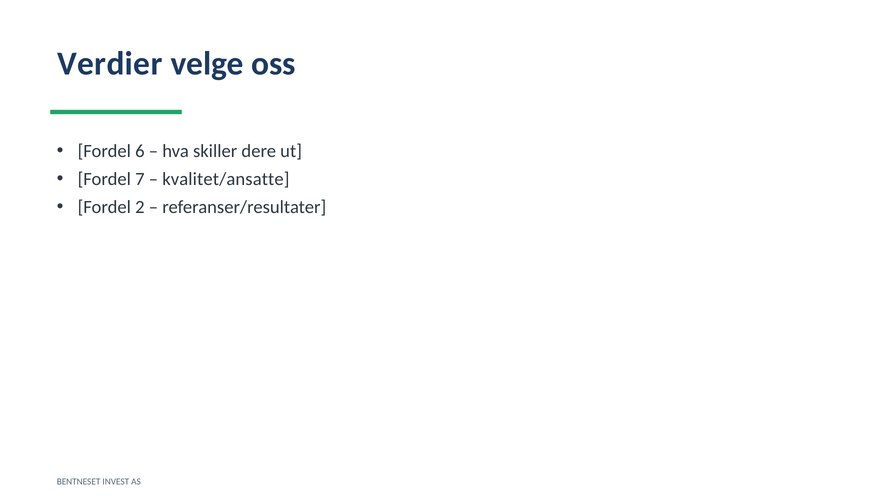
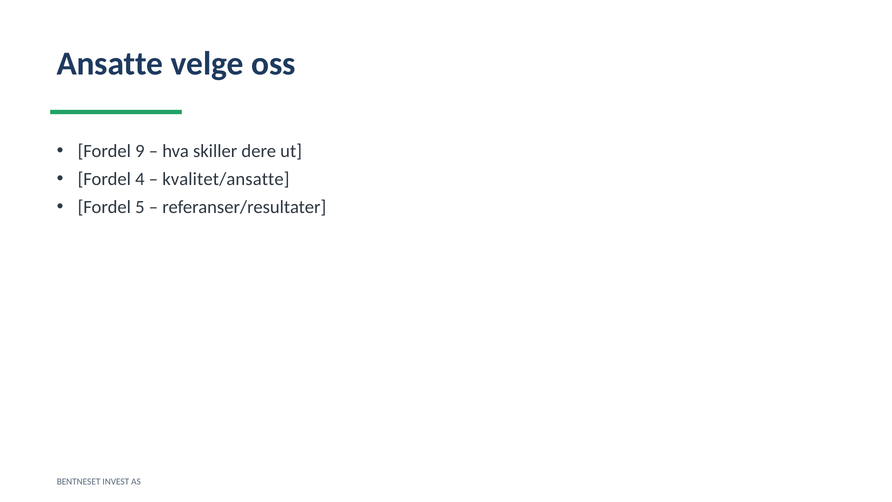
Verdier: Verdier -> Ansatte
6: 6 -> 9
7: 7 -> 4
2: 2 -> 5
